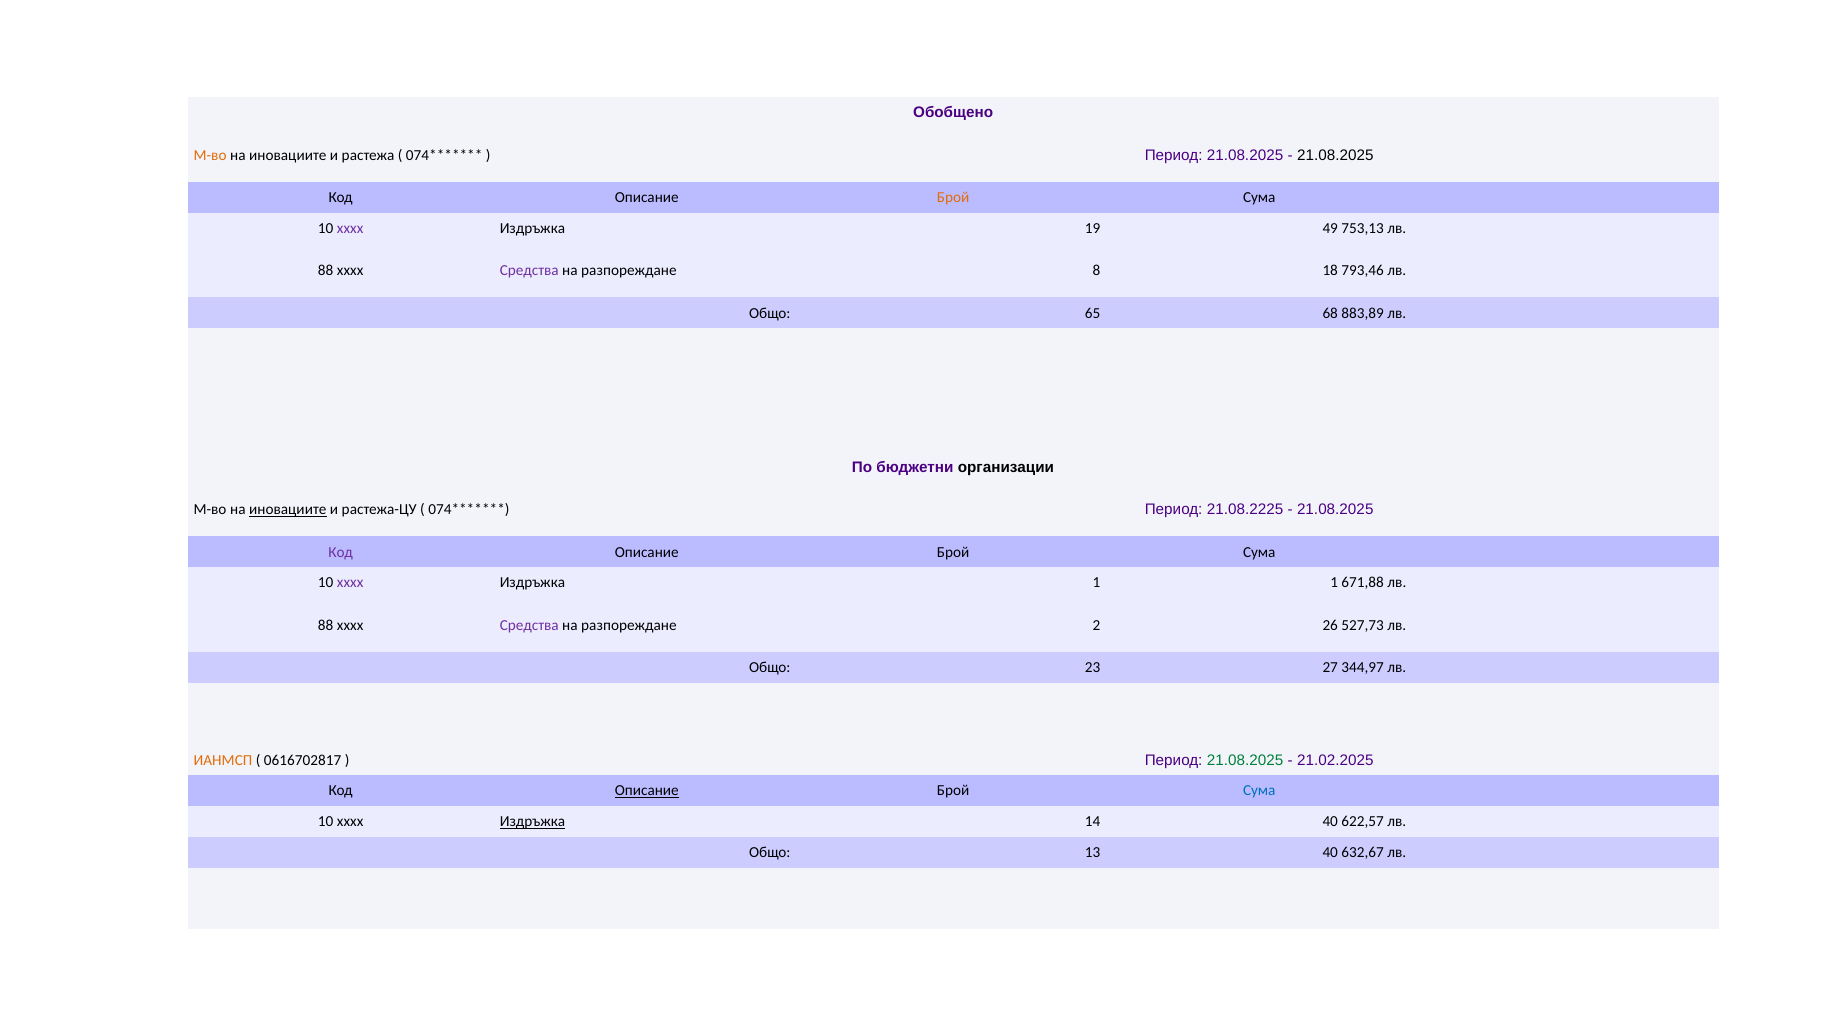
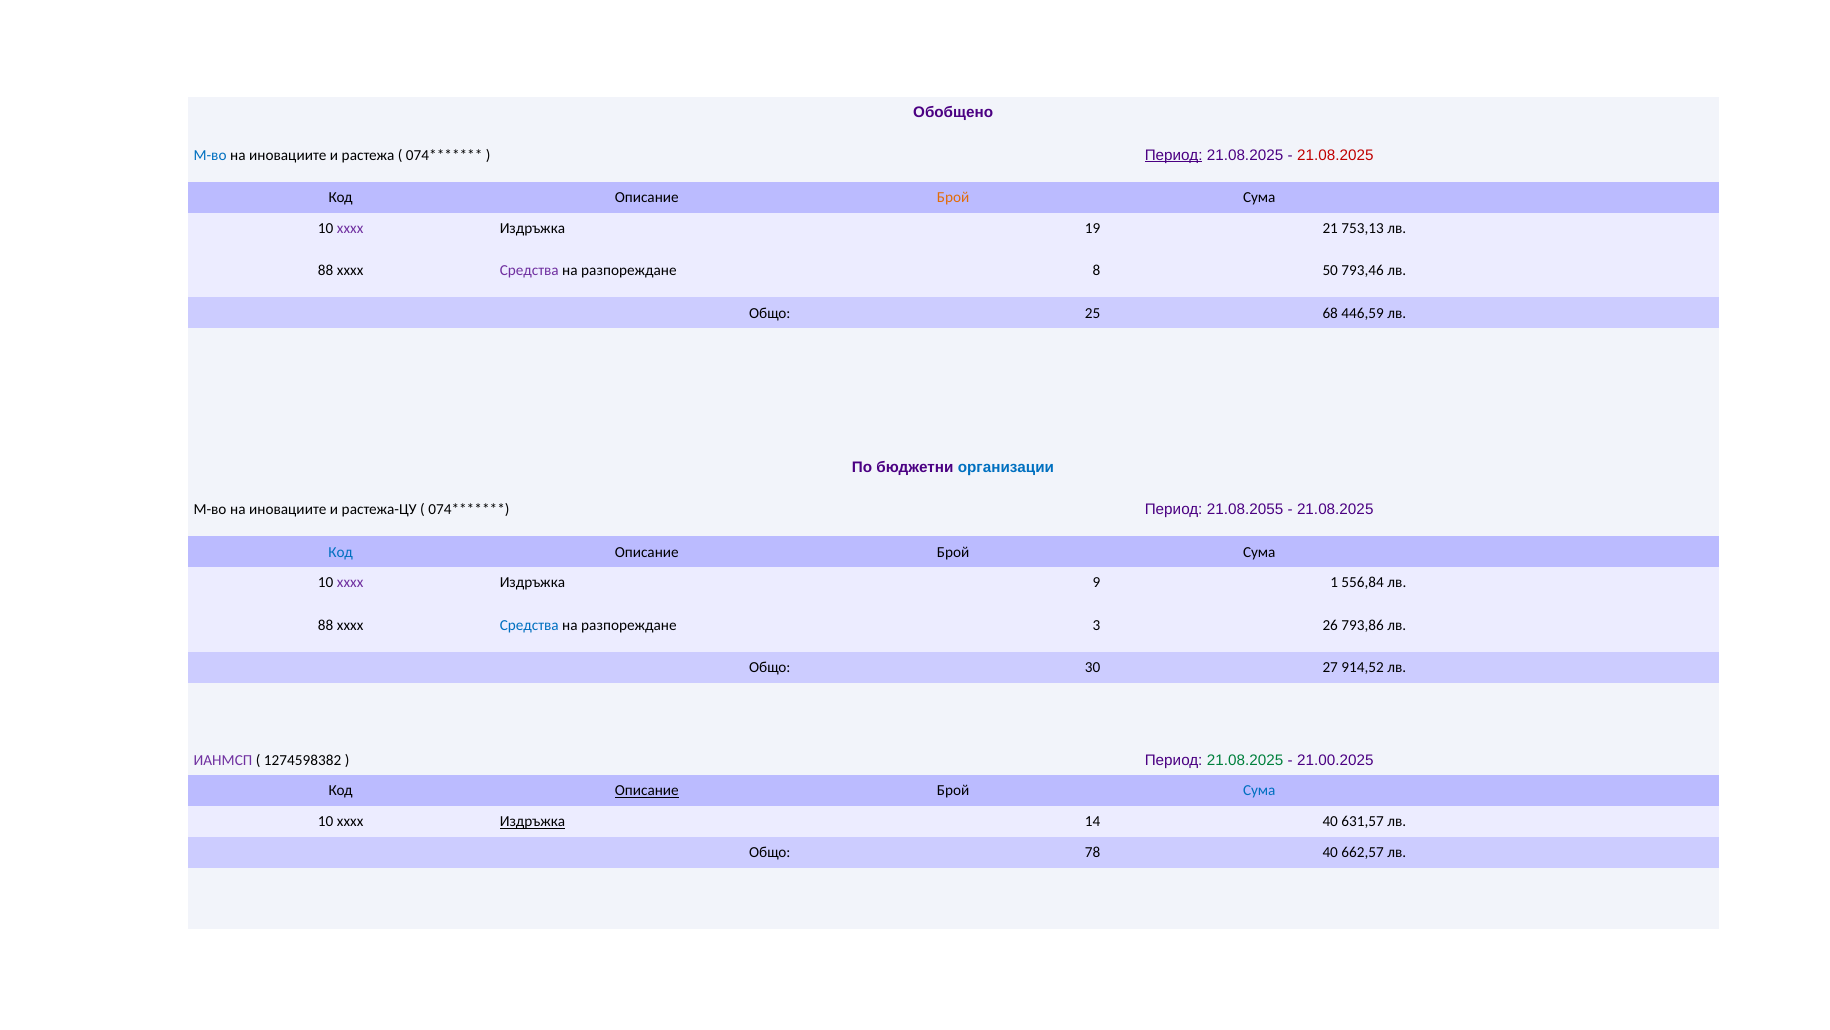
М-во at (210, 155) colour: orange -> blue
Период at (1174, 155) underline: none -> present
21.08.2025 at (1335, 155) colour: black -> red
49: 49 -> 21
18: 18 -> 50
65: 65 -> 25
883,89: 883,89 -> 446,59
организации colour: black -> blue
иновациите at (288, 509) underline: present -> none
21.08.2225: 21.08.2225 -> 21.08.2055
Код at (341, 552) colour: purple -> blue
Издръжка 1: 1 -> 9
671,88: 671,88 -> 556,84
Средства at (529, 625) colour: purple -> blue
2: 2 -> 3
527,73: 527,73 -> 793,86
23: 23 -> 30
344,97: 344,97 -> 914,52
ИАНМСП colour: orange -> purple
0616702817: 0616702817 -> 1274598382
21.02.2025: 21.02.2025 -> 21.00.2025
622,57: 622,57 -> 631,57
13: 13 -> 78
632,67: 632,67 -> 662,57
